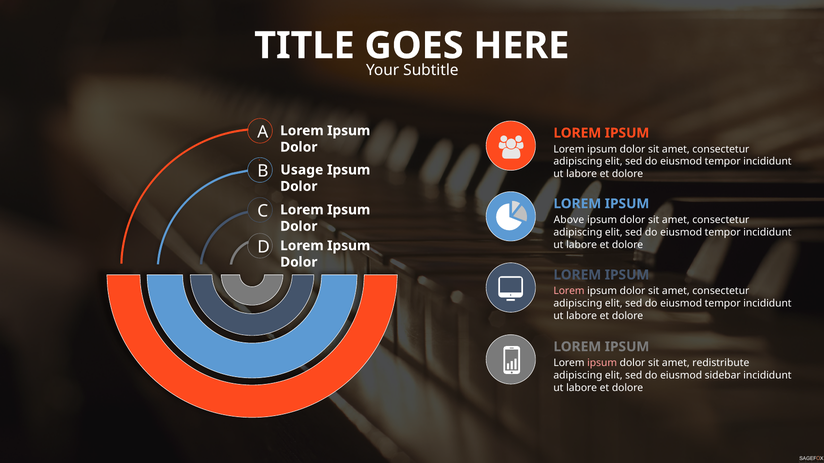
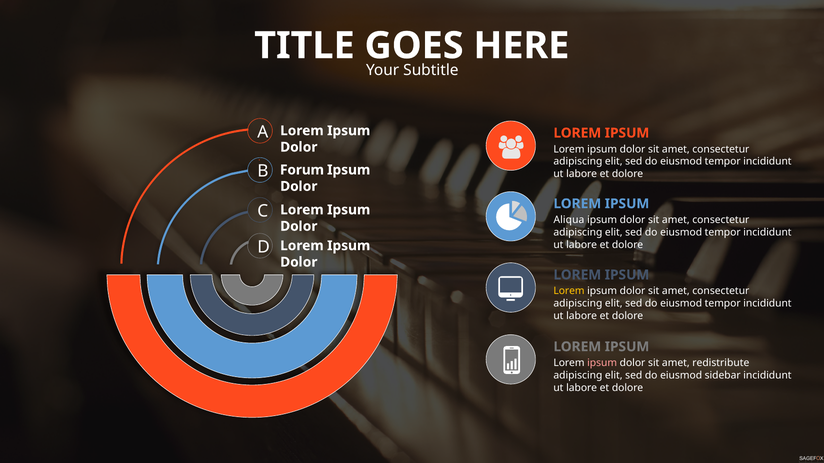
Usage: Usage -> Forum
Above: Above -> Aliqua
Lorem at (569, 291) colour: pink -> yellow
